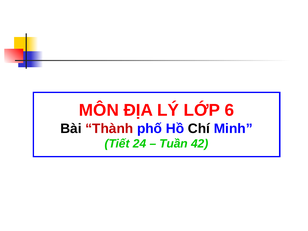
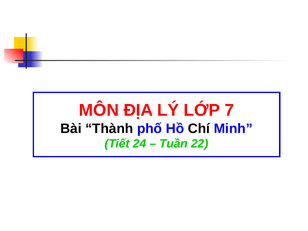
6: 6 -> 7
Thành colour: red -> black
42: 42 -> 22
